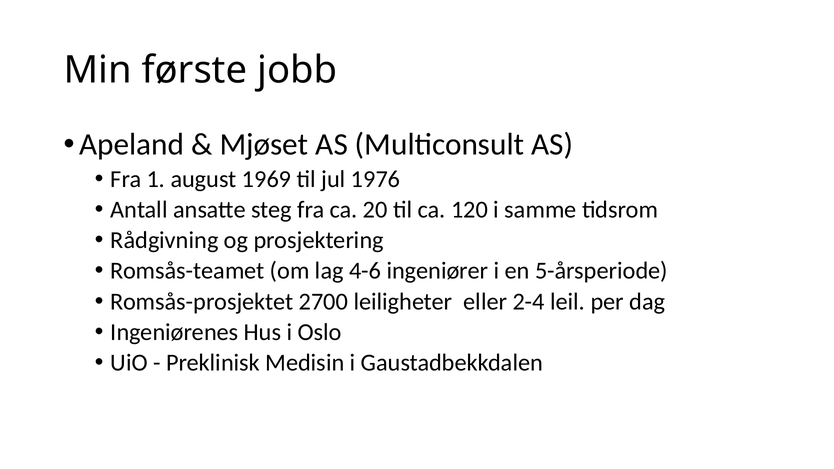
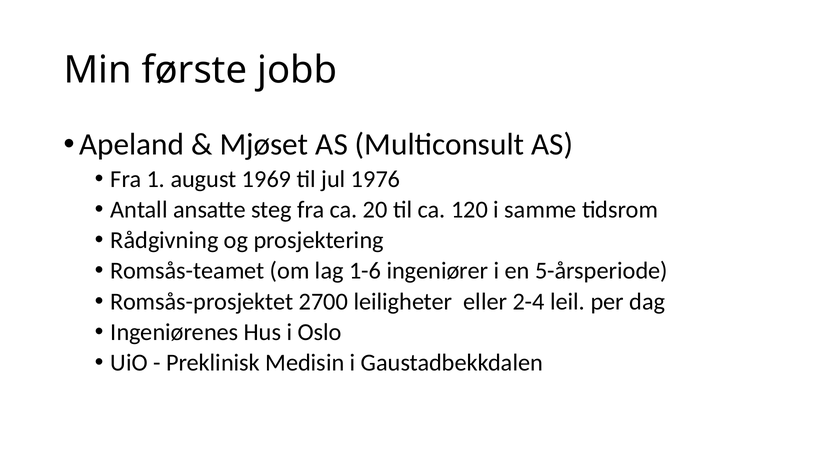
4-6: 4-6 -> 1-6
